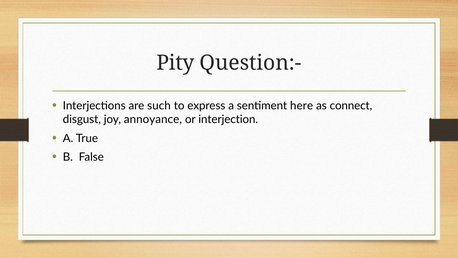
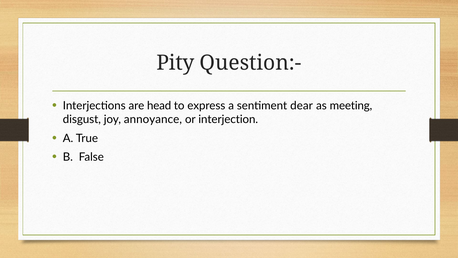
such: such -> head
here: here -> dear
connect: connect -> meeting
